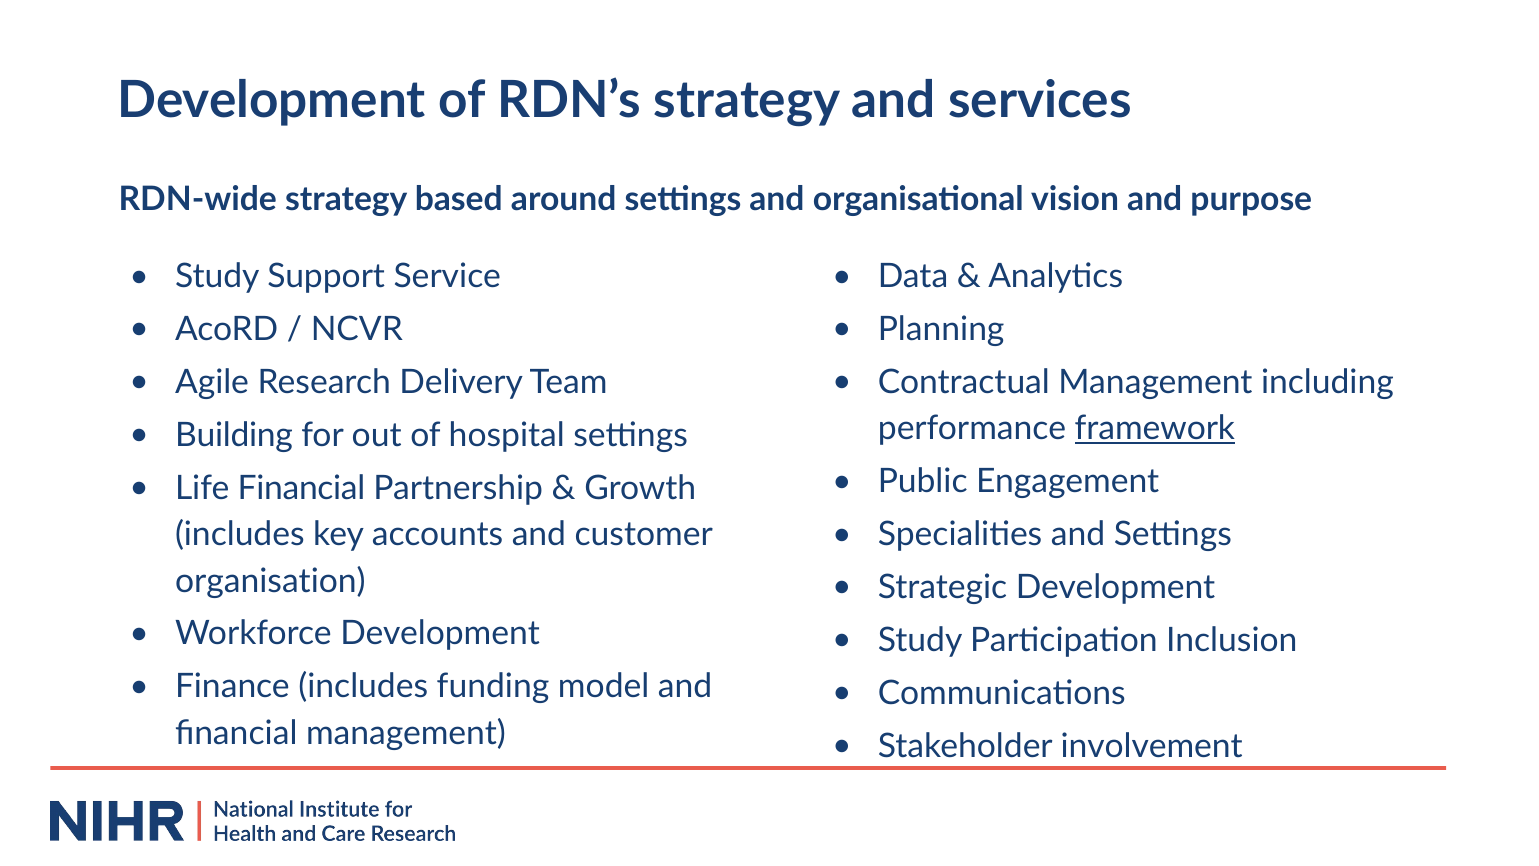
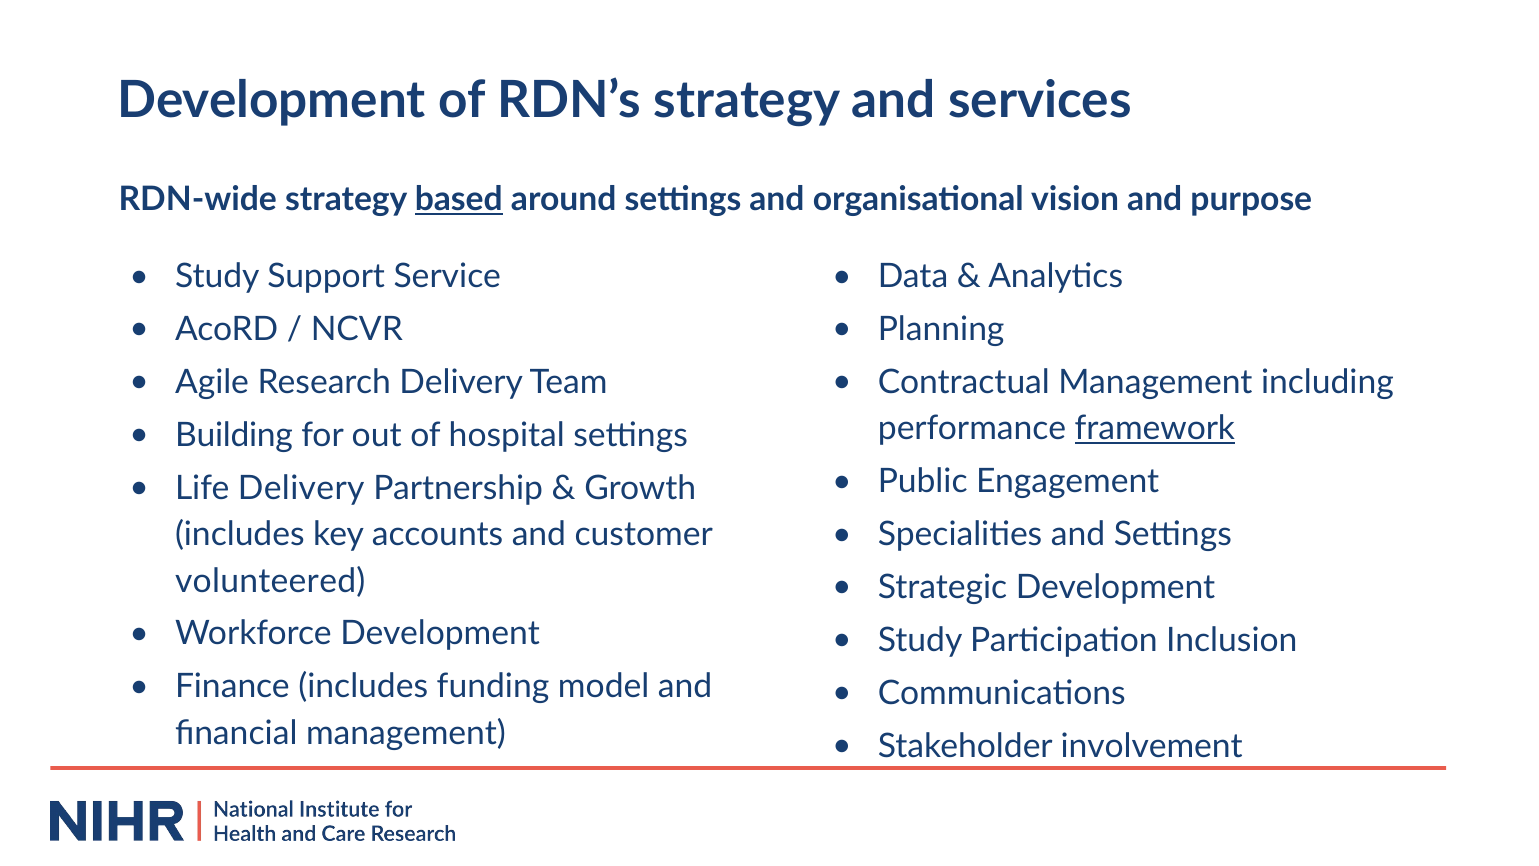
based underline: none -> present
Life Financial: Financial -> Delivery
organisation: organisation -> volunteered
